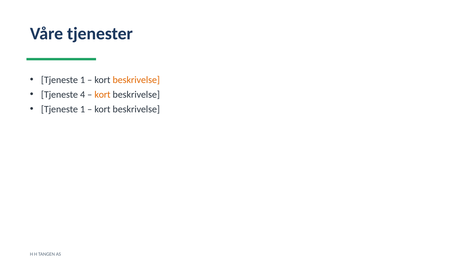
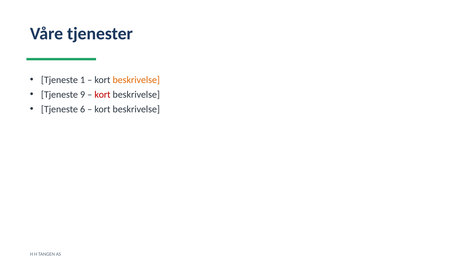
4: 4 -> 9
kort at (102, 95) colour: orange -> red
1 at (83, 109): 1 -> 6
